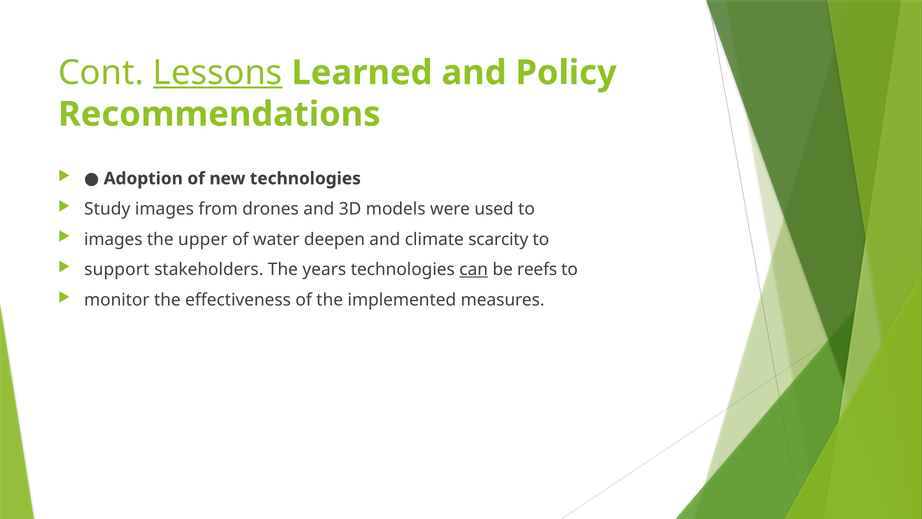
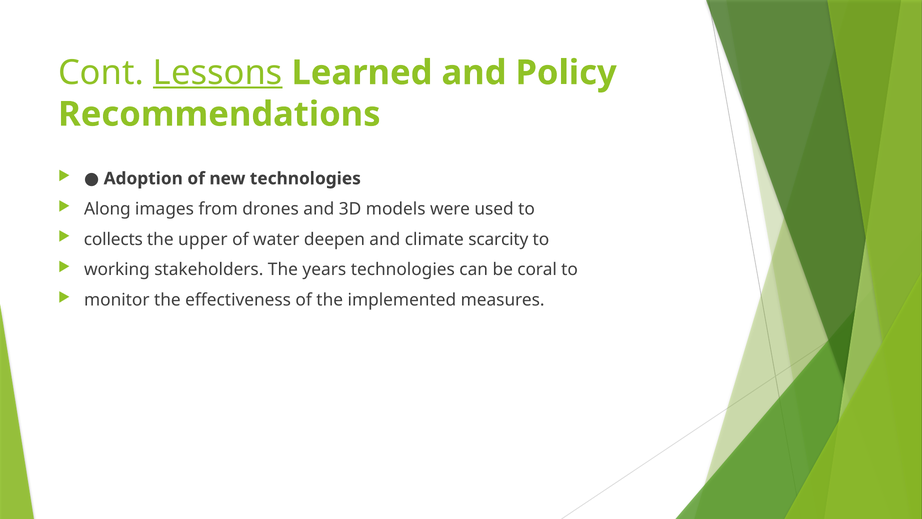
Study: Study -> Along
images at (113, 239): images -> collects
support: support -> working
can underline: present -> none
reefs: reefs -> coral
